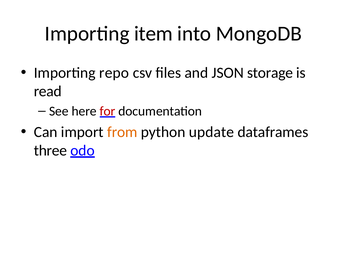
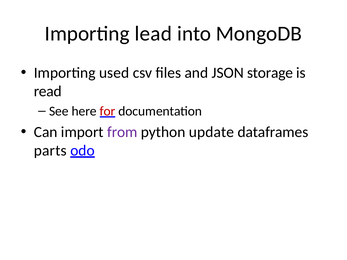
item: item -> lead
repo: repo -> used
from colour: orange -> purple
three: three -> parts
